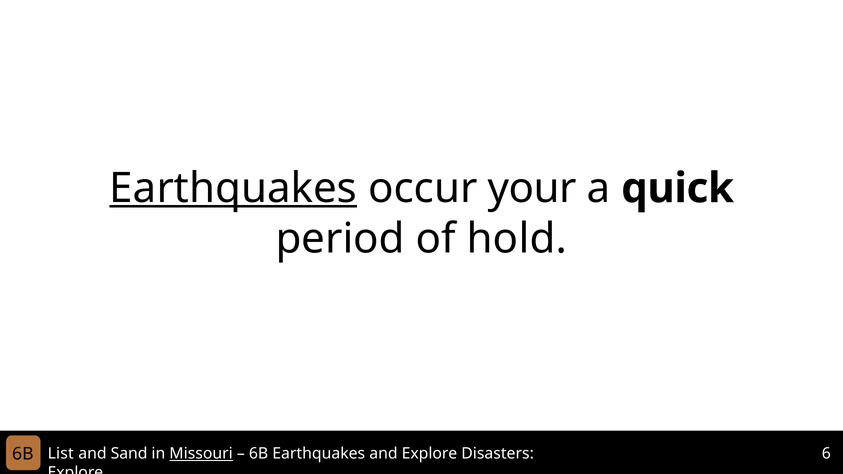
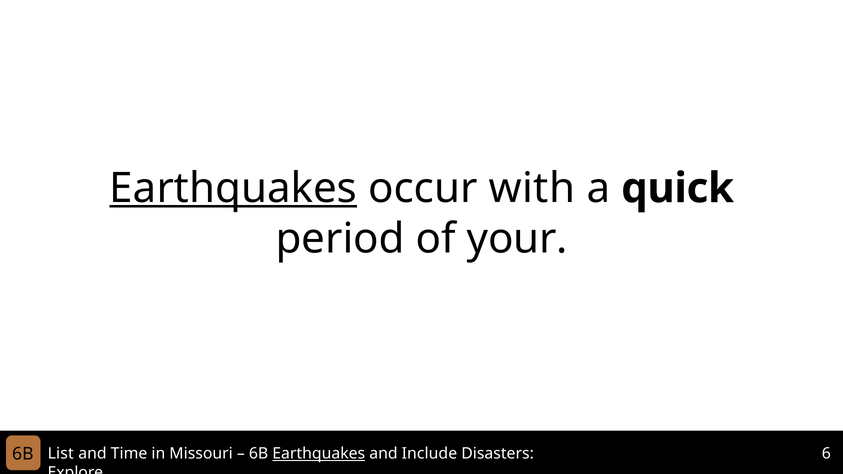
your: your -> with
hold: hold -> your
Sand: Sand -> Time
Missouri underline: present -> none
Earthquakes at (319, 454) underline: none -> present
and Explore: Explore -> Include
